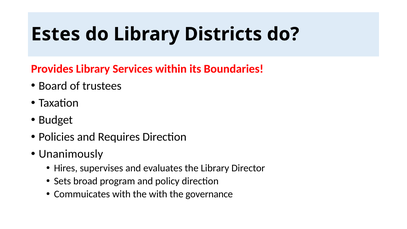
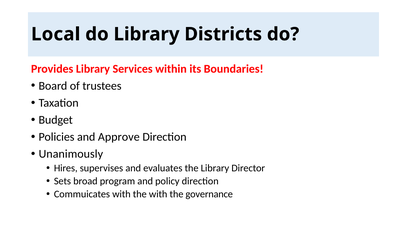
Estes: Estes -> Local
Requires: Requires -> Approve
